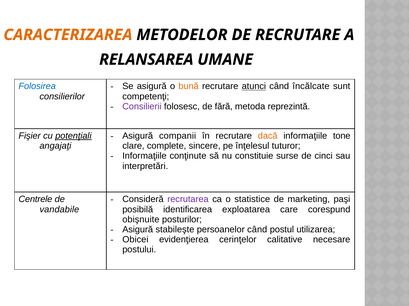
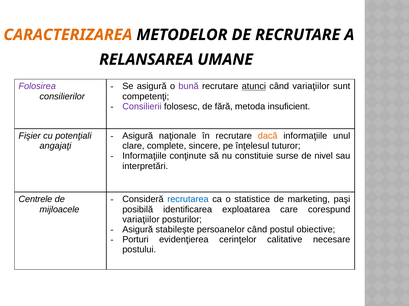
bună colour: orange -> purple
când încălcate: încălcate -> variaţiilor
Folosirea colour: blue -> purple
reprezintă: reprezintă -> insuficient
potenţiali underline: present -> none
companii: companii -> naţionale
tone: tone -> unul
cinci: cinci -> nivel
recrutarea colour: purple -> blue
vandabile: vandabile -> mijloacele
obişnuite at (141, 220): obişnuite -> variaţiilor
utilizarea: utilizarea -> obiective
Obicei: Obicei -> Porturi
